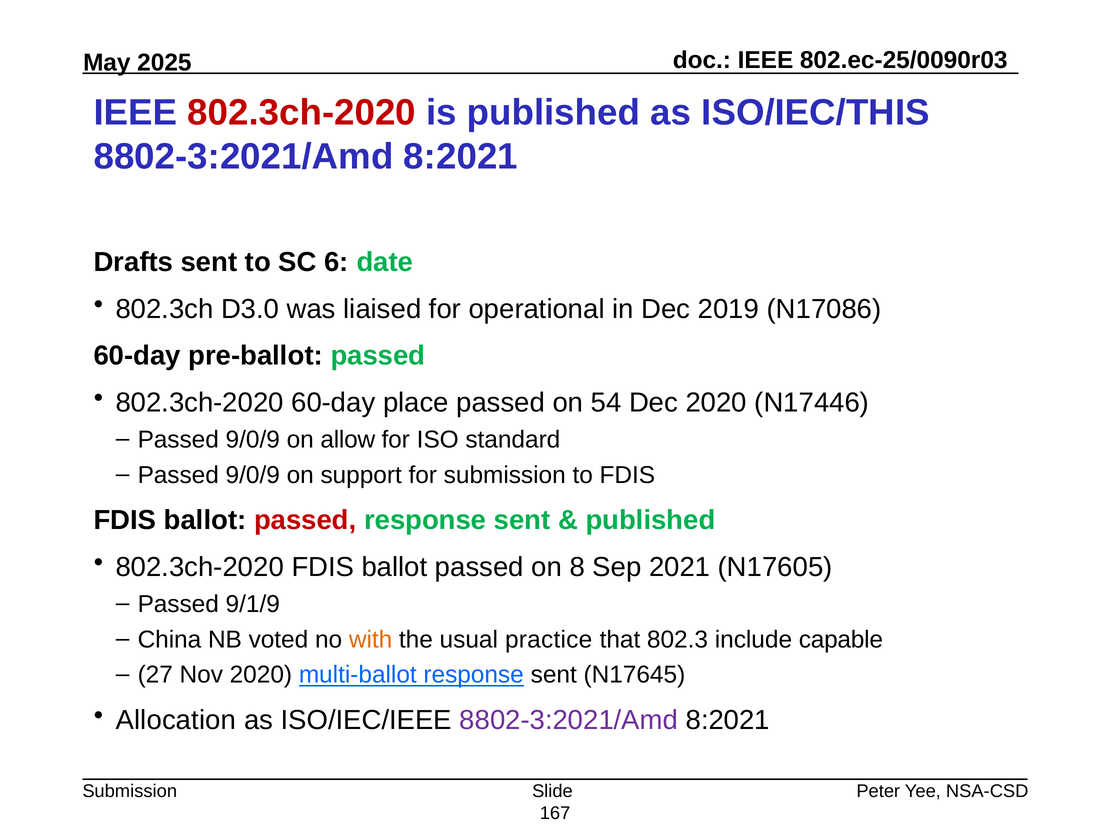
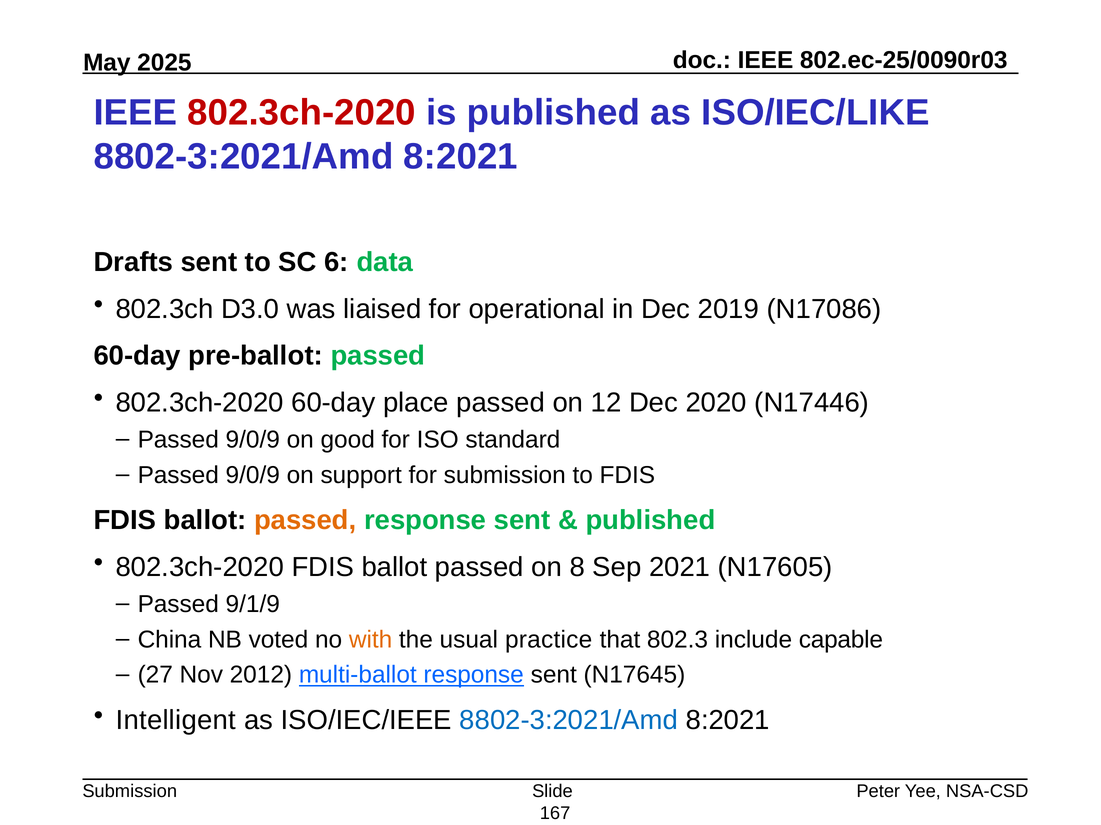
ISO/IEC/THIS: ISO/IEC/THIS -> ISO/IEC/LIKE
date: date -> data
54: 54 -> 12
allow: allow -> good
passed at (305, 521) colour: red -> orange
Nov 2020: 2020 -> 2012
Allocation: Allocation -> Intelligent
8802-3:2021/Amd at (569, 721) colour: purple -> blue
